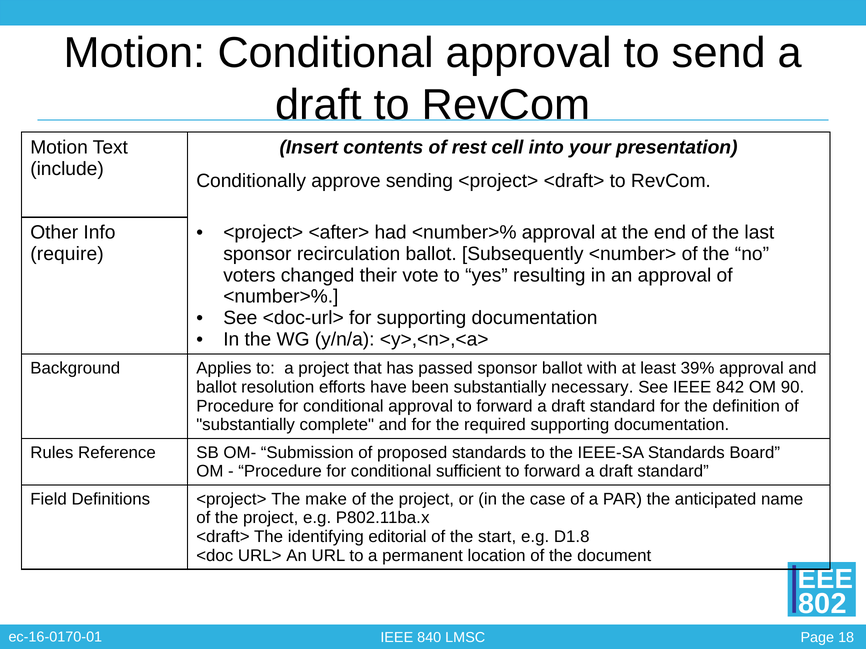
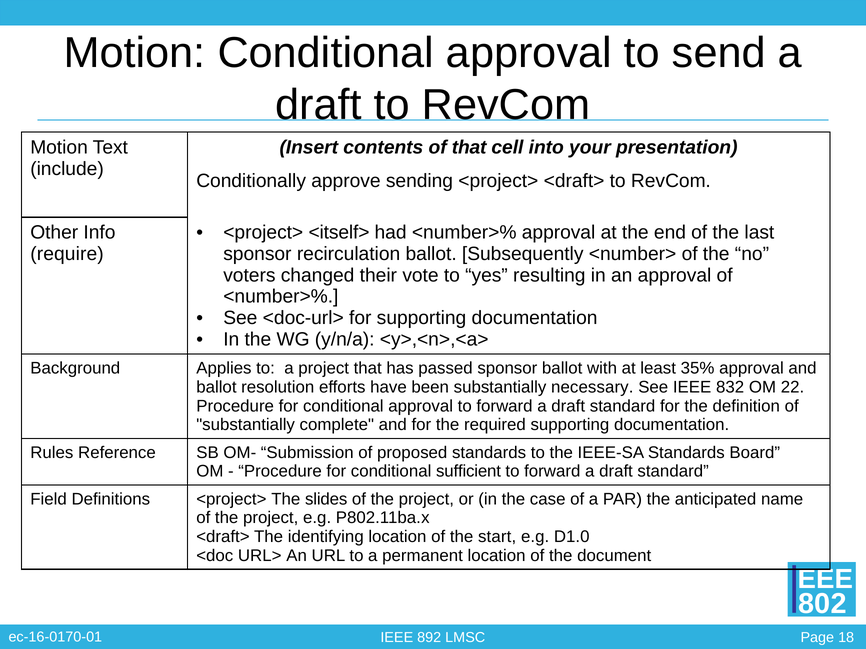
of rest: rest -> that
<after>: <after> -> <itself>
39%: 39% -> 35%
842: 842 -> 832
90: 90 -> 22
make: make -> slides
identifying editorial: editorial -> location
D1.8: D1.8 -> D1.0
840: 840 -> 892
